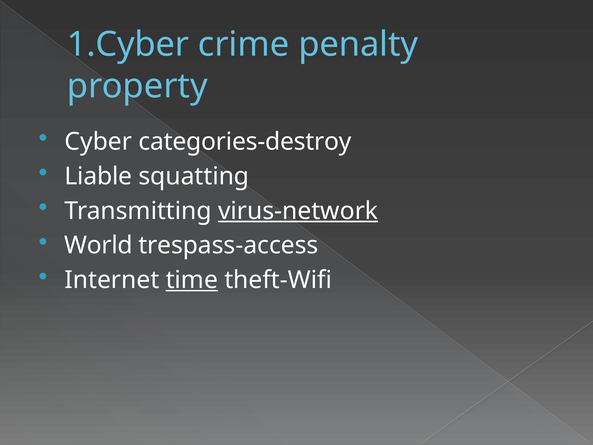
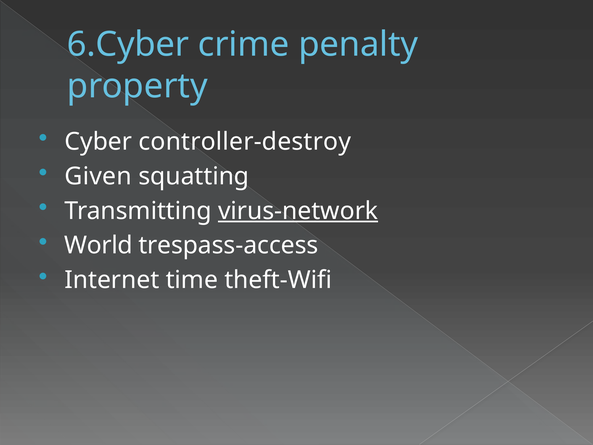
1.Cyber: 1.Cyber -> 6.Cyber
categories-destroy: categories-destroy -> controller-destroy
Liable: Liable -> Given
time underline: present -> none
